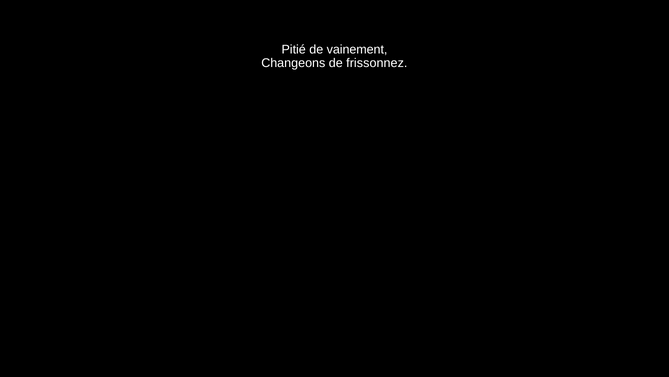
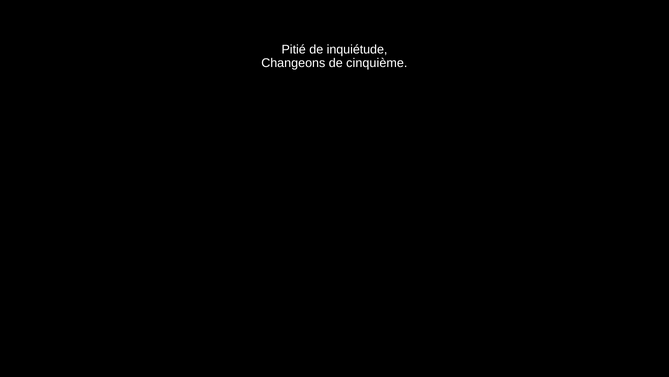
vainement: vainement -> inquiétude
frissonnez: frissonnez -> cinquième
